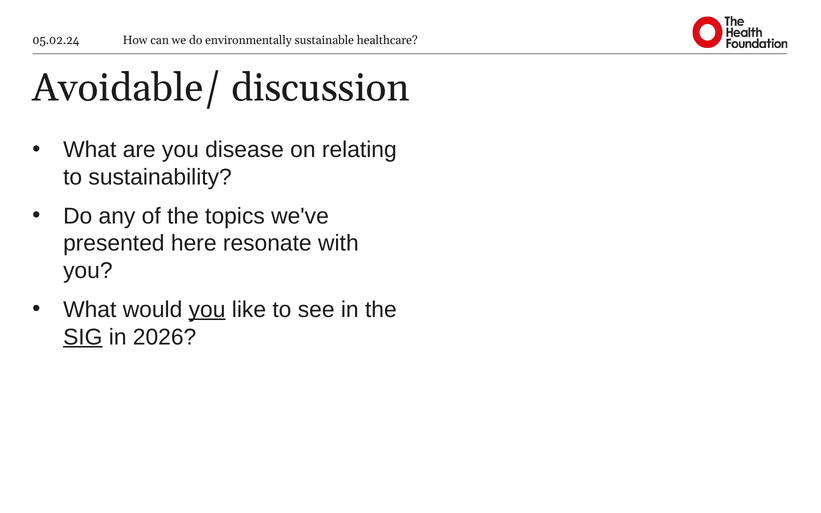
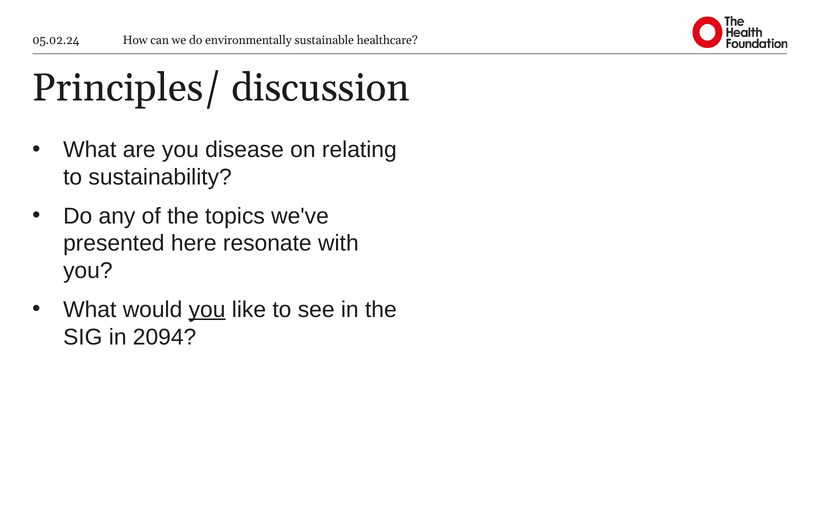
Avoidable/: Avoidable/ -> Principles/
SIG underline: present -> none
2026: 2026 -> 2094
